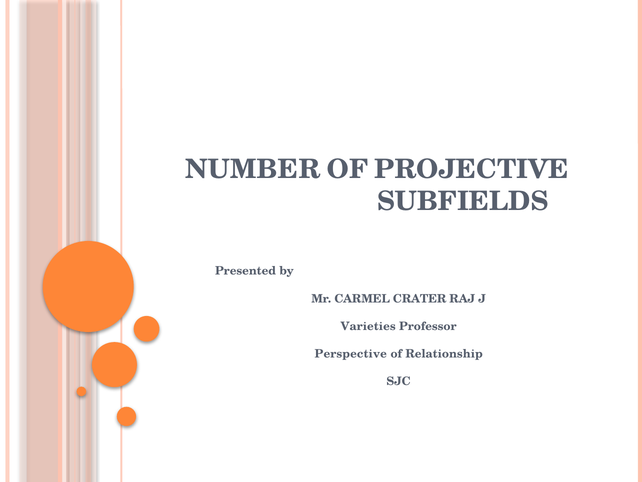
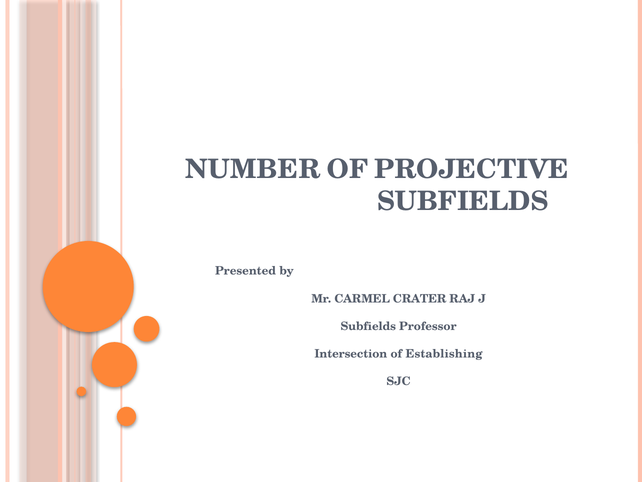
Varieties at (368, 326): Varieties -> Subfields
Perspective: Perspective -> Intersection
Relationship: Relationship -> Establishing
